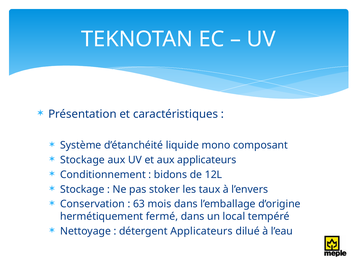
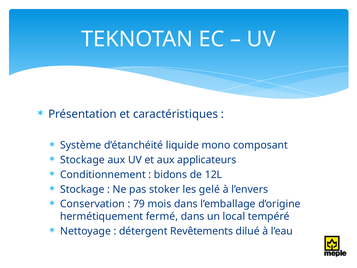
taux: taux -> gelé
63: 63 -> 79
détergent Applicateurs: Applicateurs -> Revêtements
